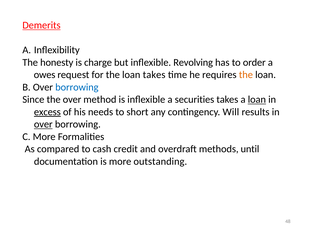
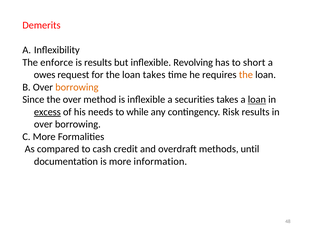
Demerits underline: present -> none
honesty: honesty -> enforce
is charge: charge -> results
order: order -> short
borrowing at (77, 87) colour: blue -> orange
short: short -> while
Will: Will -> Risk
over at (43, 124) underline: present -> none
outstanding: outstanding -> information
